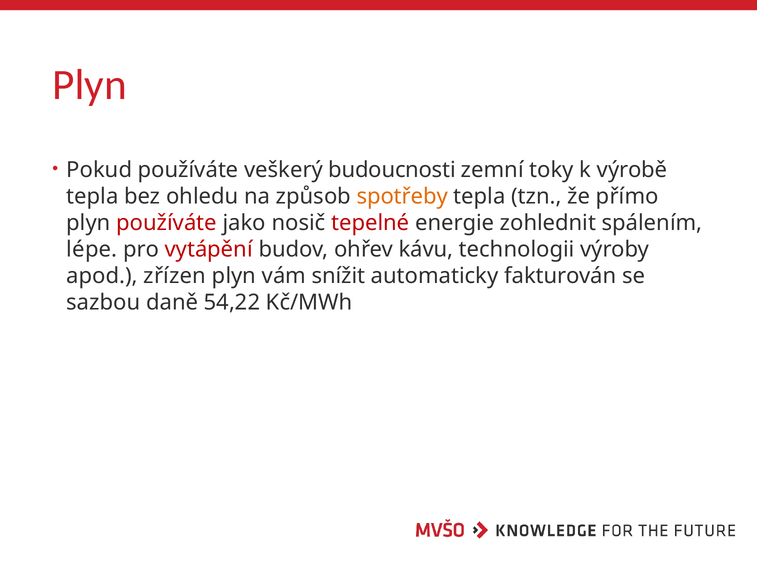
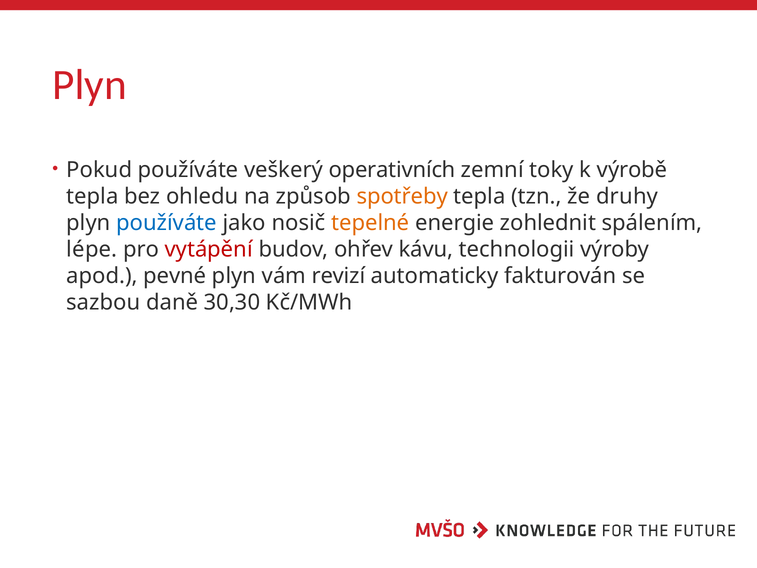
budoucnosti: budoucnosti -> operativních
přímo: přímo -> druhy
používáte at (167, 223) colour: red -> blue
tepelné colour: red -> orange
zřízen: zřízen -> pevné
snížit: snížit -> revizí
54,22: 54,22 -> 30,30
